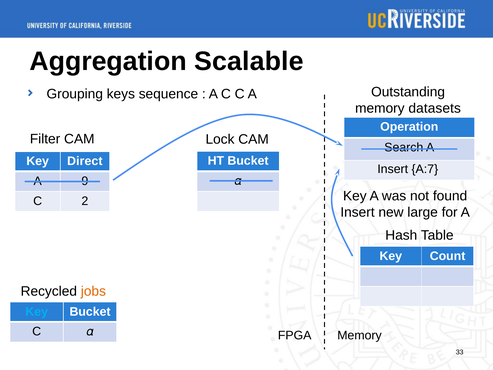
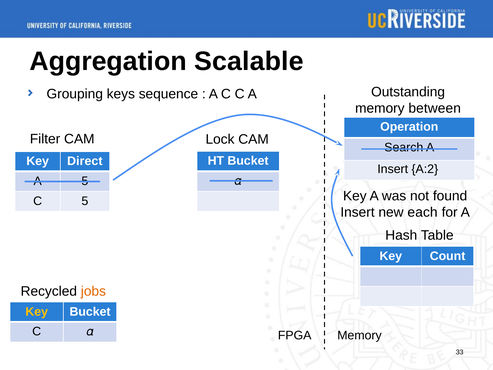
datasets: datasets -> between
A:7: A:7 -> A:2
A 9: 9 -> 5
C 2: 2 -> 5
large: large -> each
Key at (37, 311) colour: light blue -> yellow
